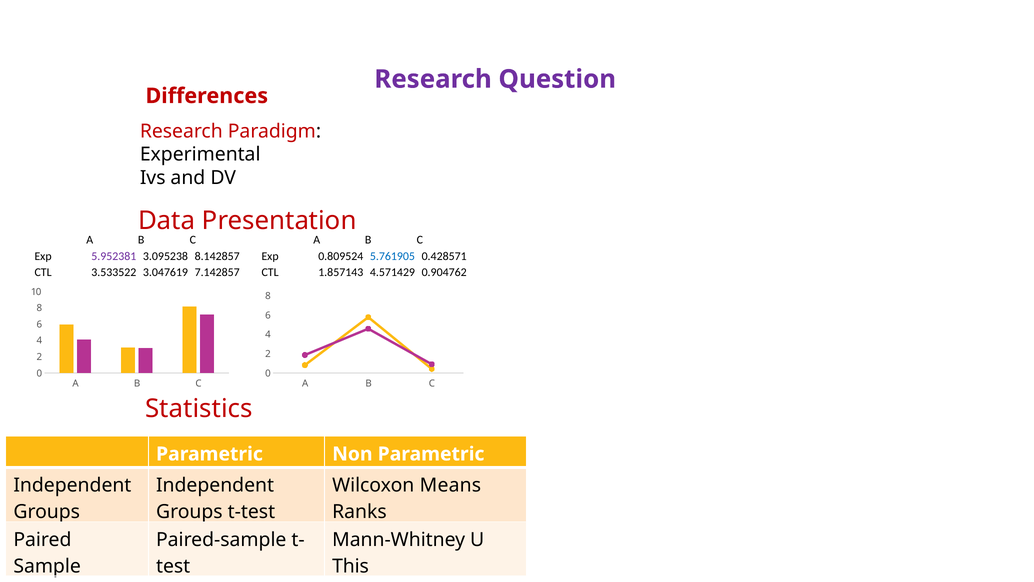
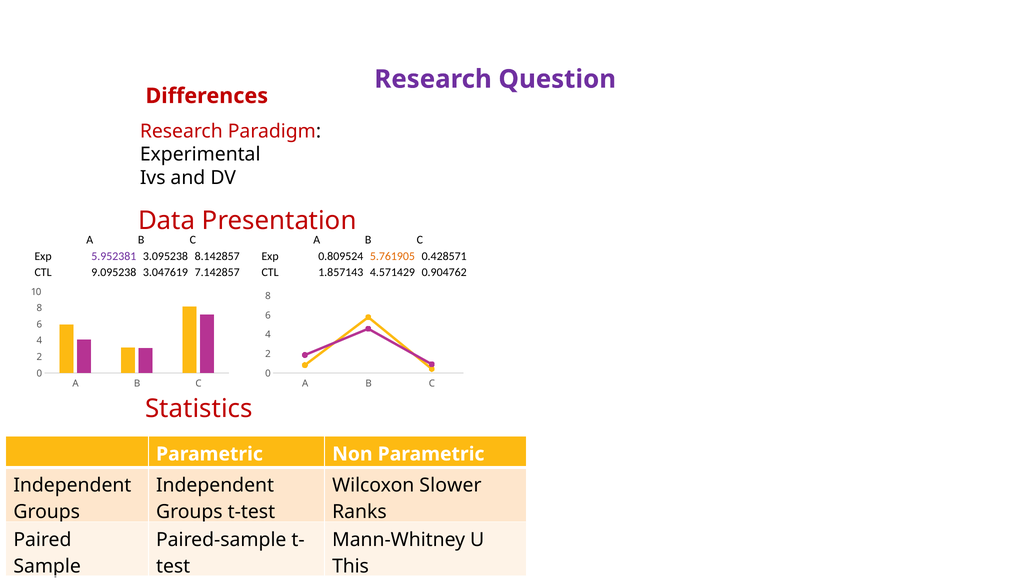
5.761905 colour: blue -> orange
3.533522: 3.533522 -> 9.095238
Means: Means -> Slower
